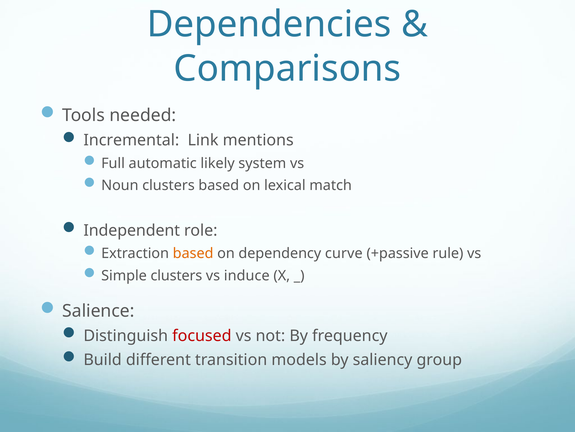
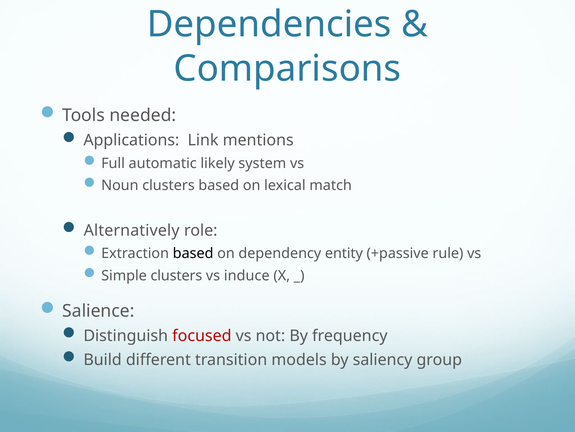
Incremental: Incremental -> Applications
Independent: Independent -> Alternatively
based at (193, 253) colour: orange -> black
curve: curve -> entity
